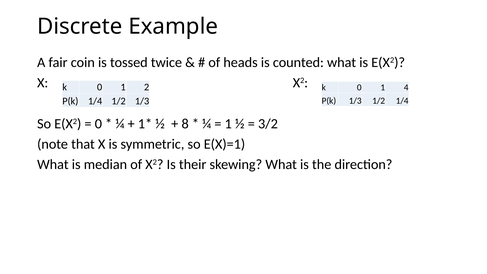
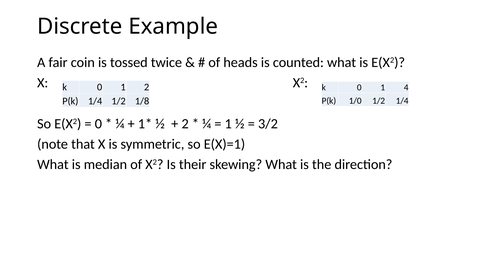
1/2 1/3: 1/3 -> 1/8
P(k 1/3: 1/3 -> 1/0
8 at (185, 124): 8 -> 2
